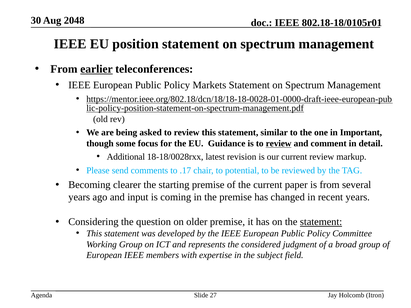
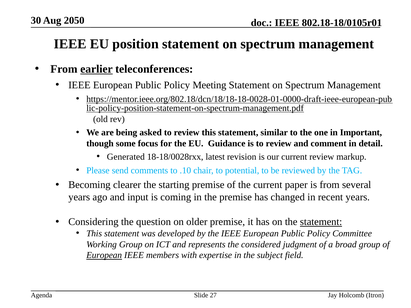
2048: 2048 -> 2050
Markets: Markets -> Meeting
review at (279, 144) underline: present -> none
Additional: Additional -> Generated
.17: .17 -> .10
European at (104, 256) underline: none -> present
